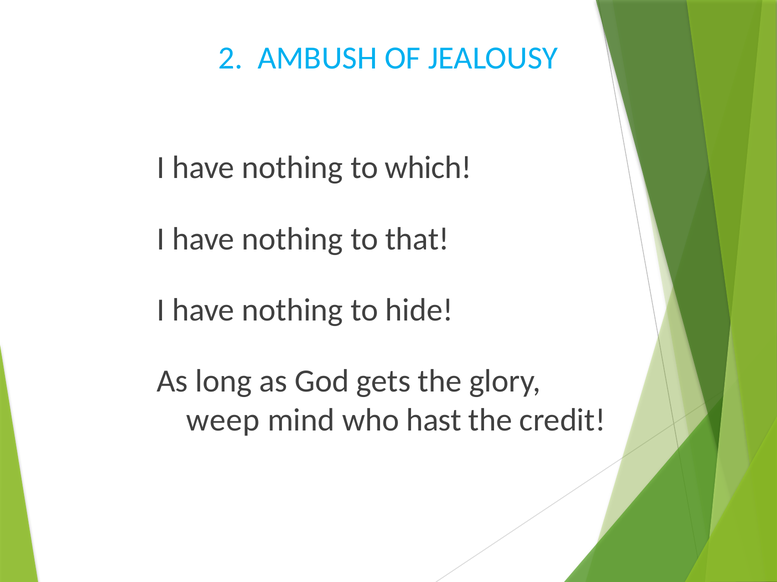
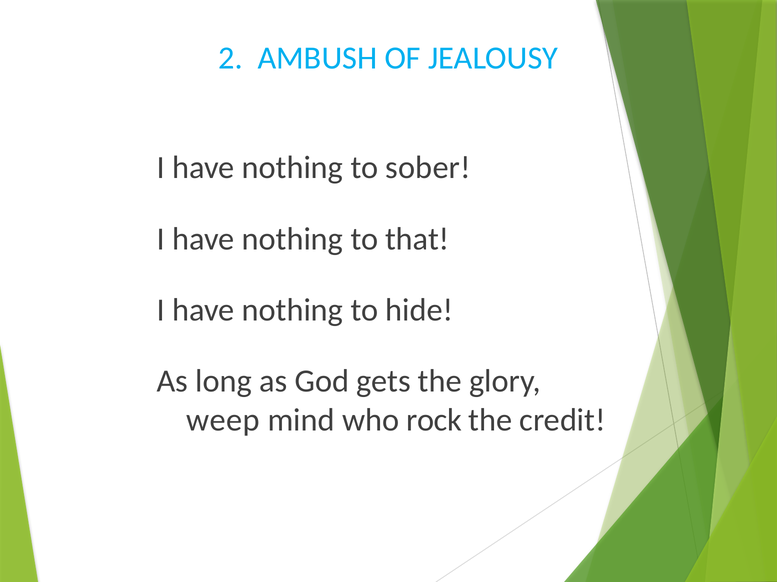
which: which -> sober
hast: hast -> rock
